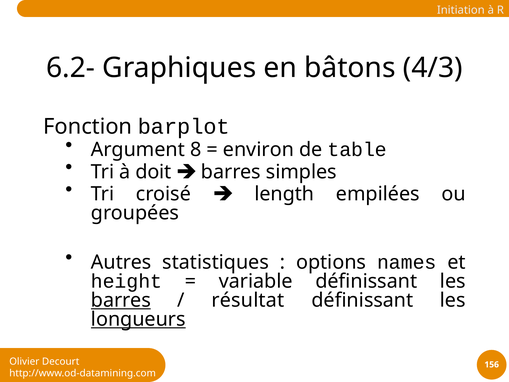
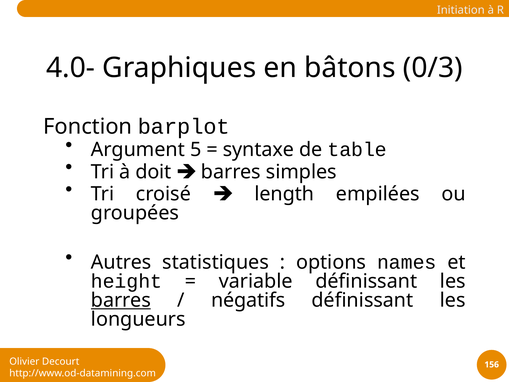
6.2-: 6.2- -> 4.0-
4/3: 4/3 -> 0/3
8: 8 -> 5
environ: environ -> syntaxe
résultat: résultat -> négatifs
longueurs underline: present -> none
